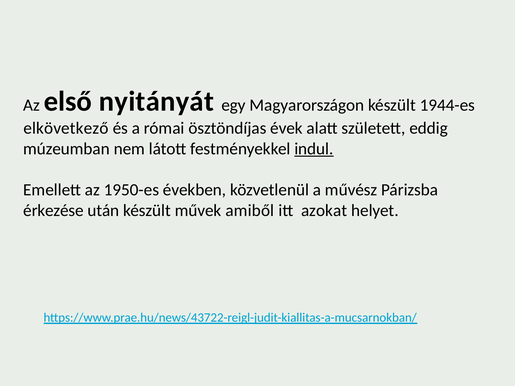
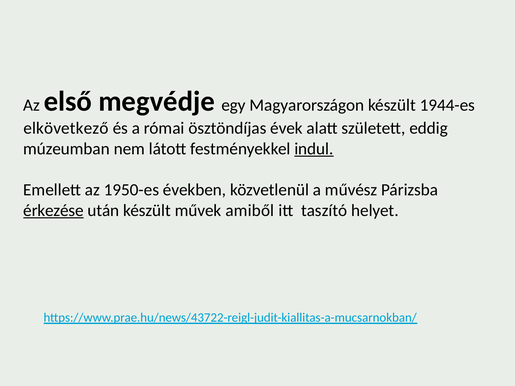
nyitányát: nyitányát -> megvédje
érkezése underline: none -> present
azokat: azokat -> taszító
